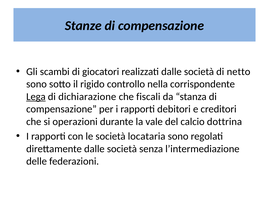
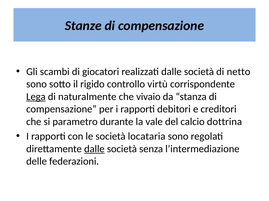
nella: nella -> virtù
dichiarazione: dichiarazione -> naturalmente
fiscali: fiscali -> vivaio
operazioni: operazioni -> parametro
dalle at (94, 149) underline: none -> present
